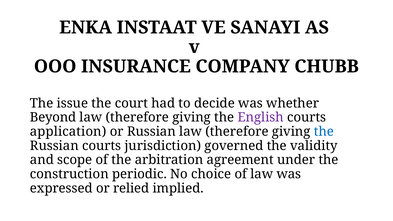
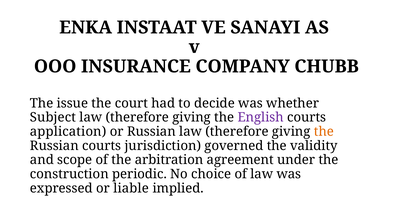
Beyond: Beyond -> Subject
the at (324, 132) colour: blue -> orange
relied: relied -> liable
